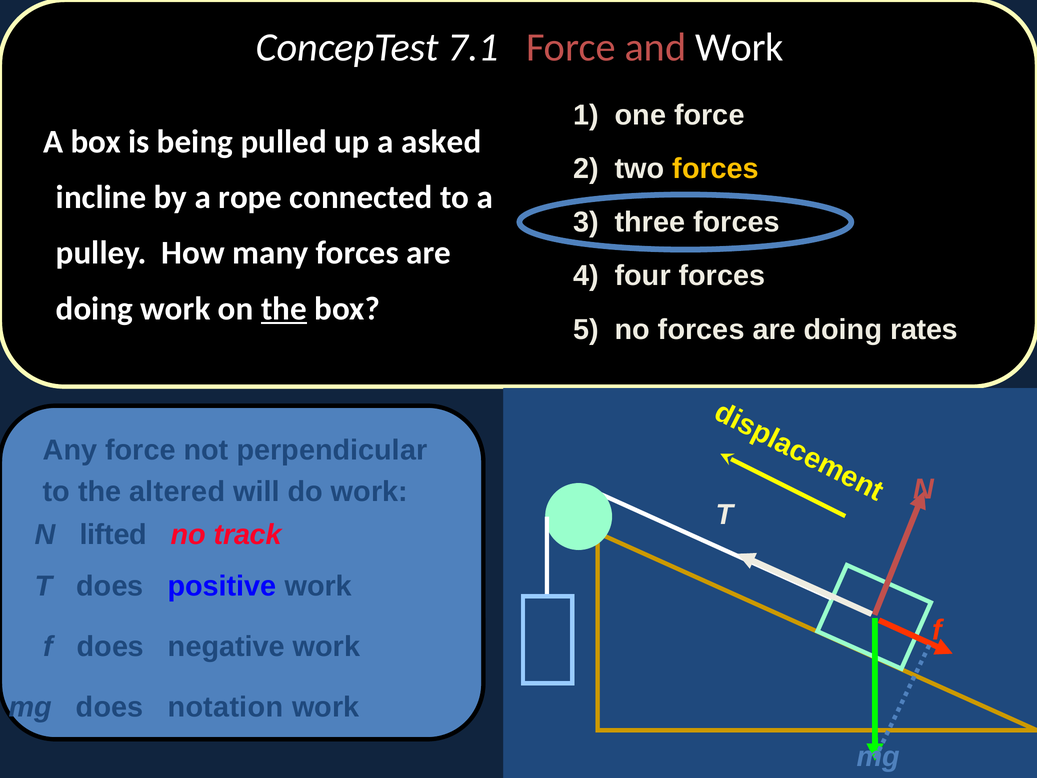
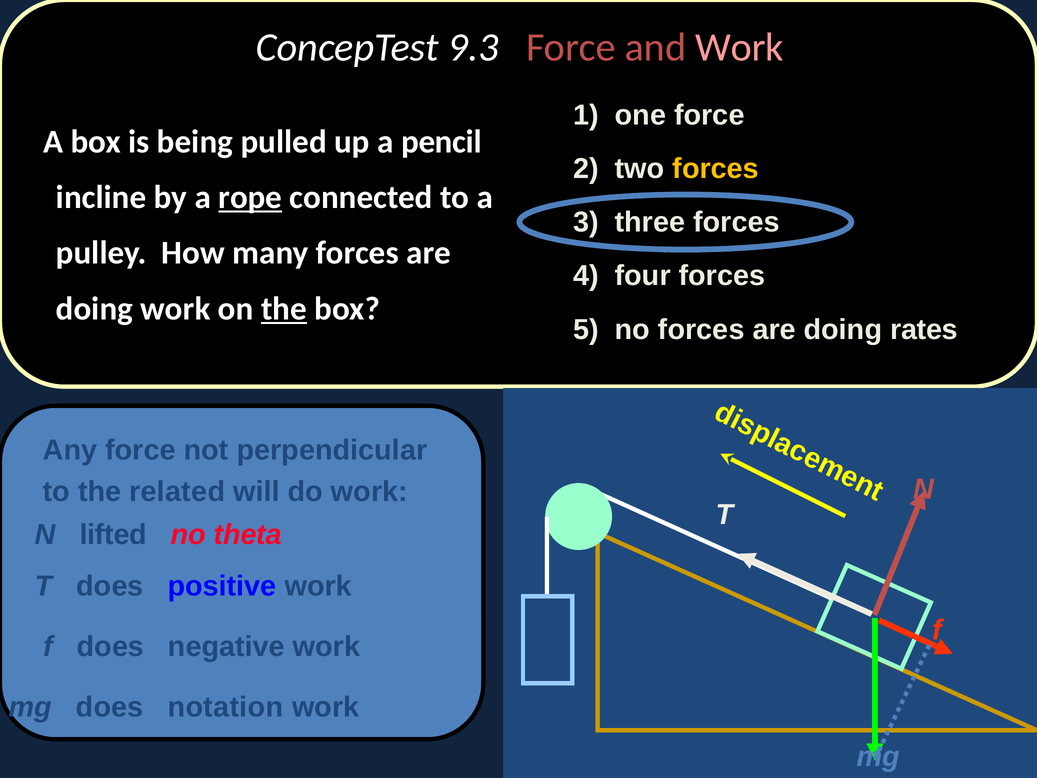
7.1: 7.1 -> 9.3
Work at (739, 47) colour: white -> pink
asked: asked -> pencil
rope underline: none -> present
altered: altered -> related
track: track -> theta
